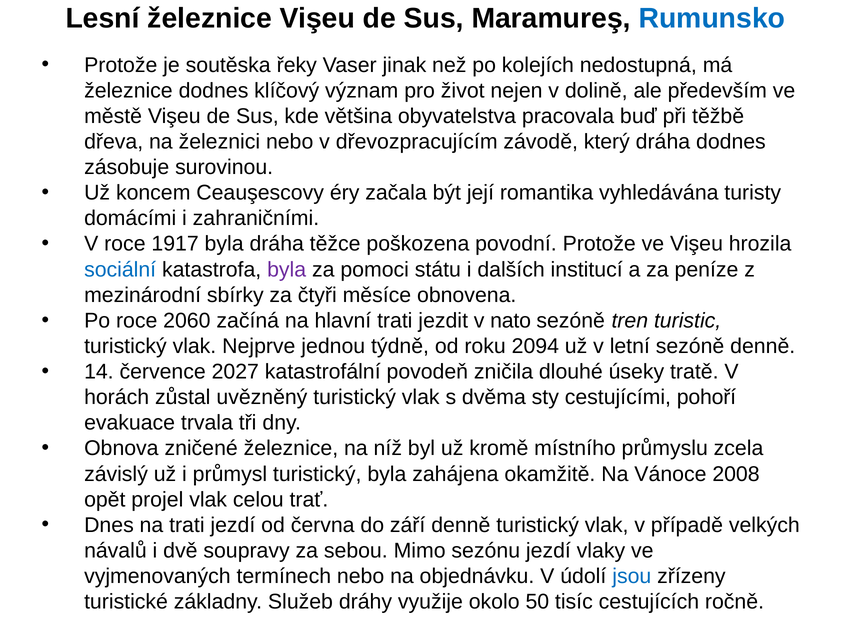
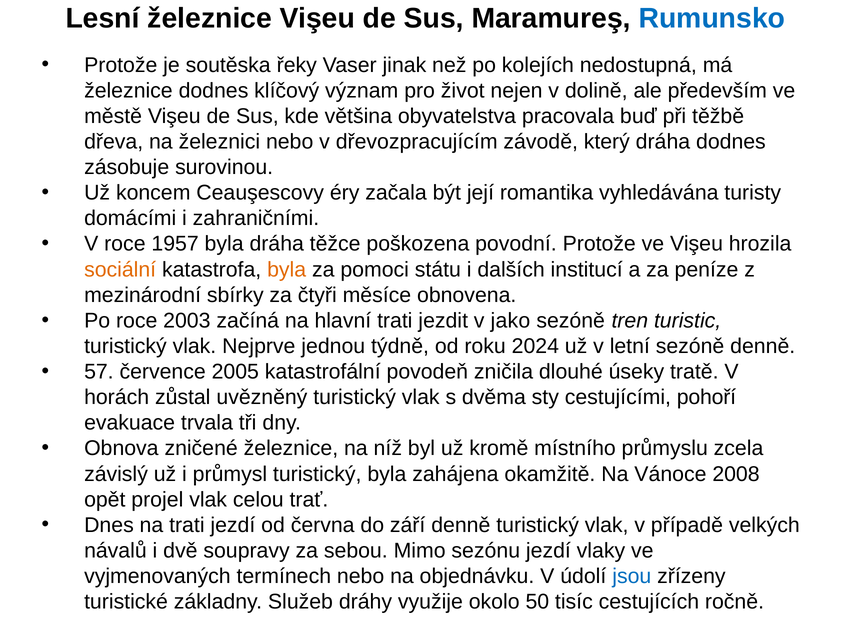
1917: 1917 -> 1957
sociální colour: blue -> orange
byla at (287, 269) colour: purple -> orange
2060: 2060 -> 2003
nato: nato -> jako
2094: 2094 -> 2024
14: 14 -> 57
2027: 2027 -> 2005
